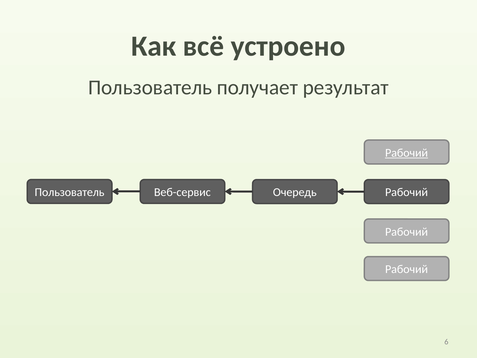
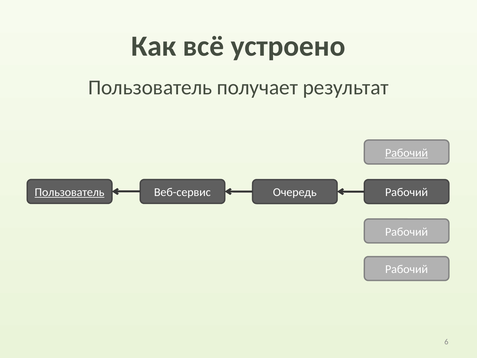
Пользователь at (70, 192) underline: none -> present
